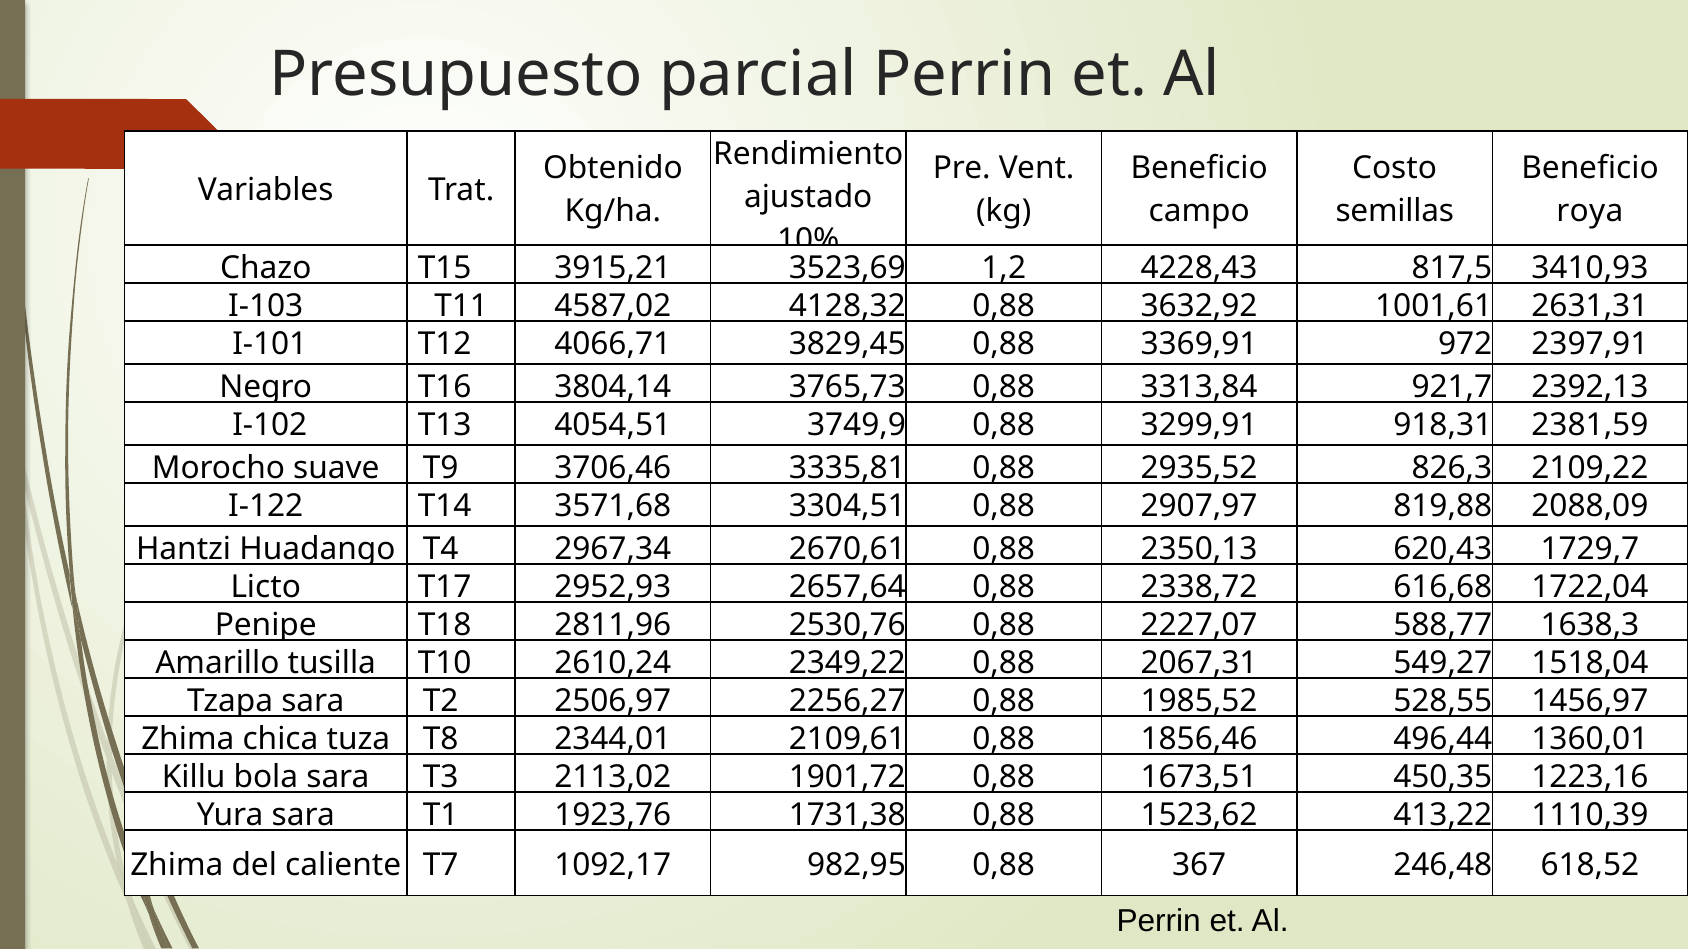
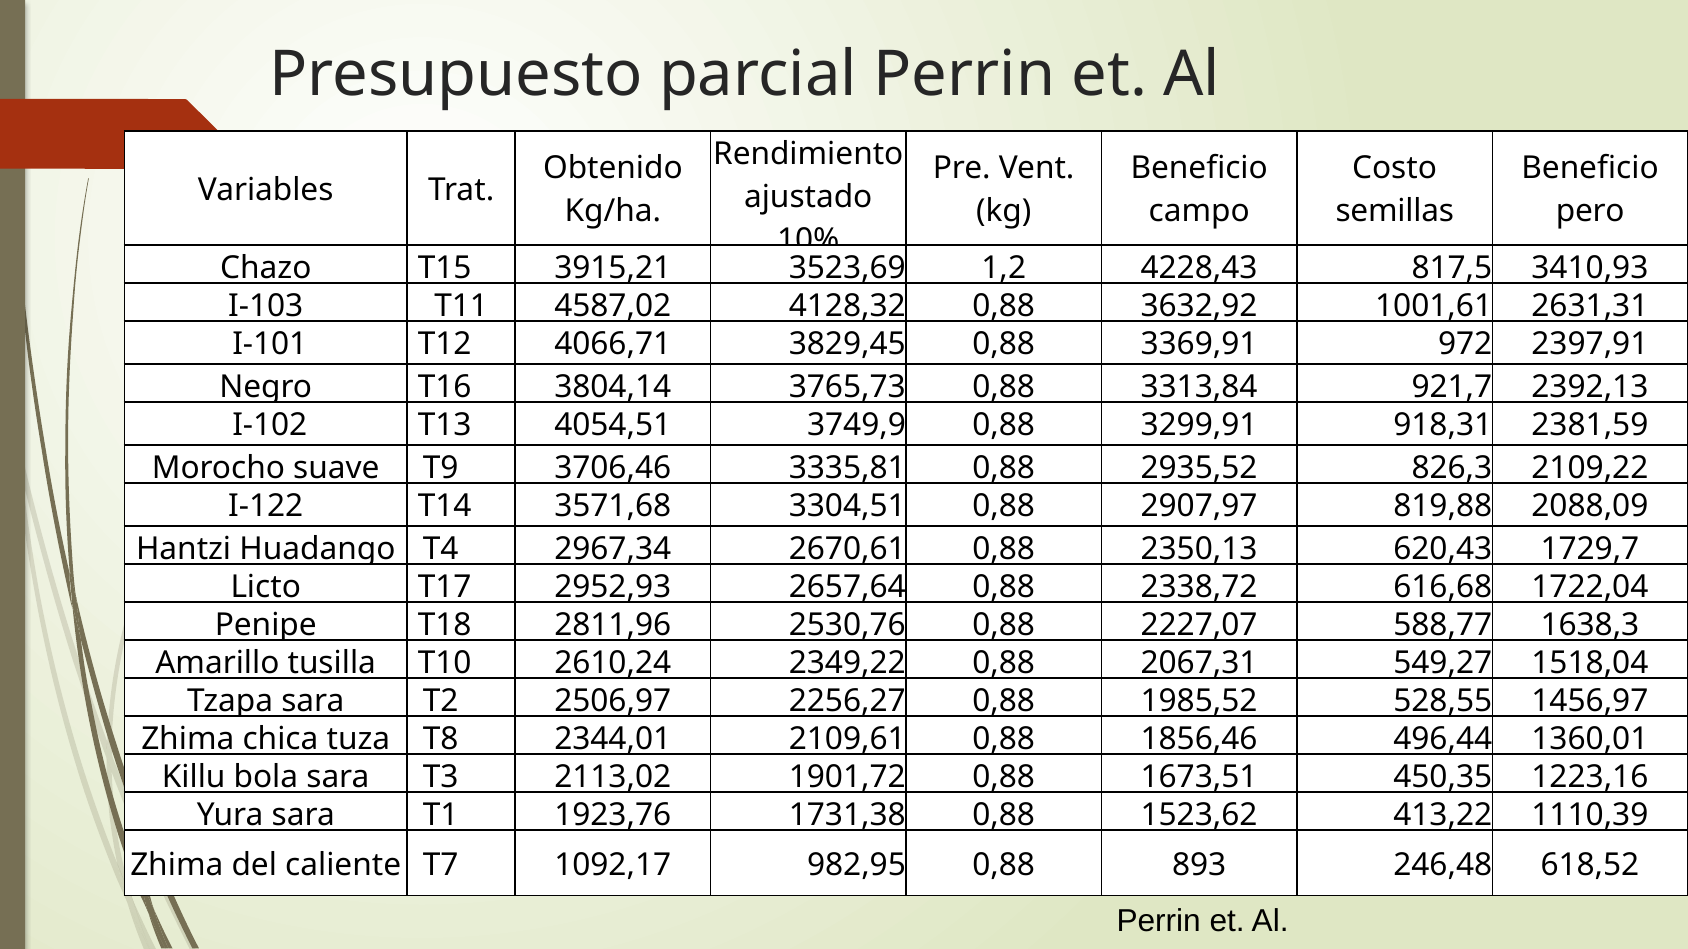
roya: roya -> pero
367: 367 -> 893
